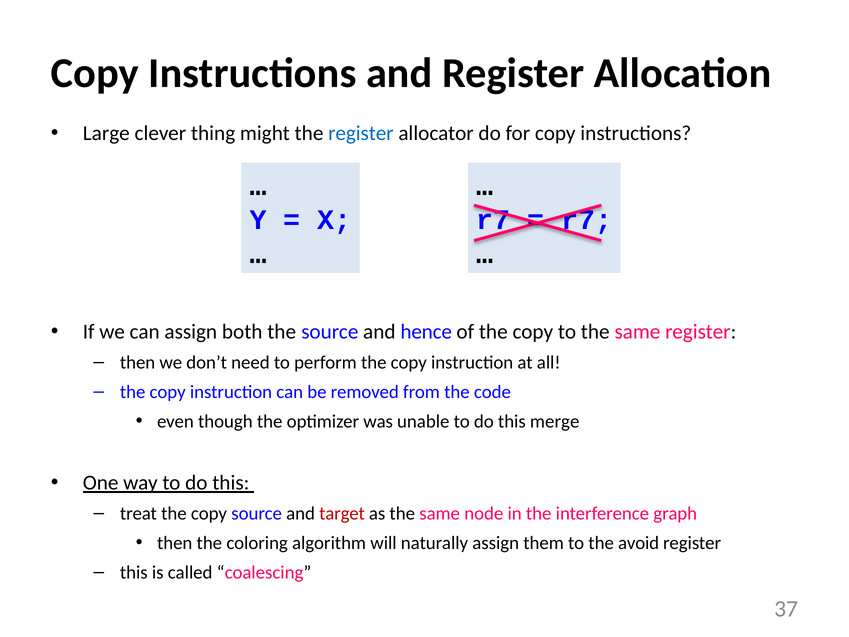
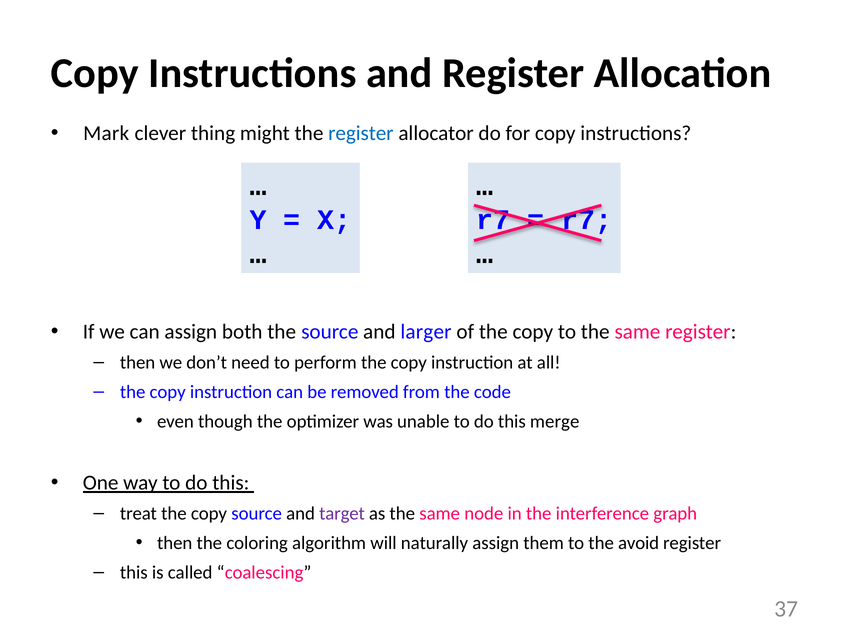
Large: Large -> Mark
hence: hence -> larger
target colour: red -> purple
